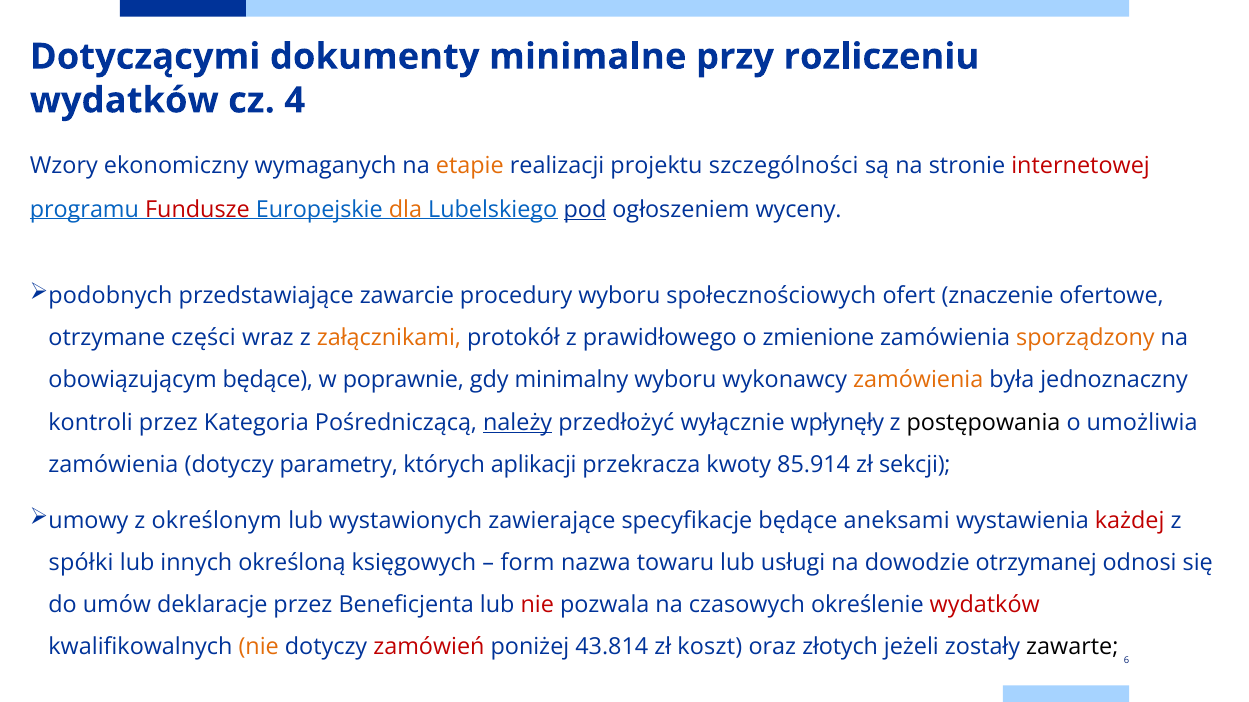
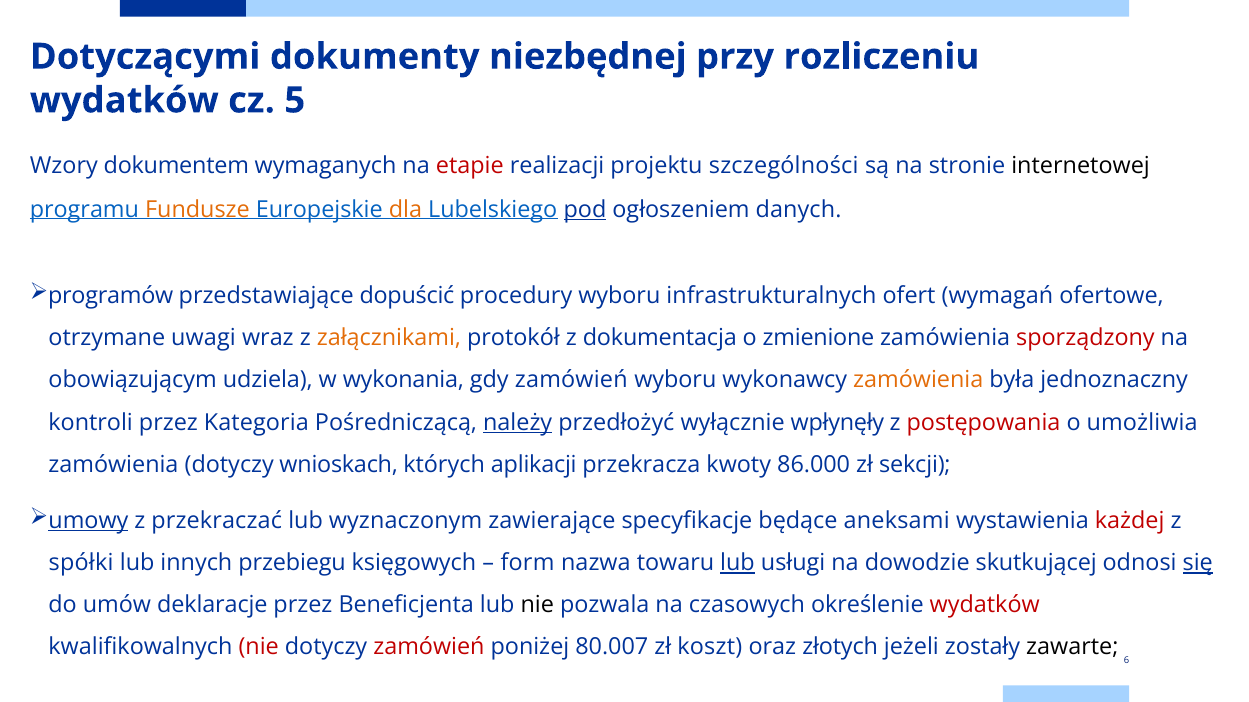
minimalne: minimalne -> niezbędnej
4: 4 -> 5
ekonomiczny: ekonomiczny -> dokumentem
etapie colour: orange -> red
internetowej colour: red -> black
Fundusze colour: red -> orange
wyceny: wyceny -> danych
podobnych: podobnych -> programów
zawarcie: zawarcie -> dopuścić
społecznościowych: społecznościowych -> infrastrukturalnych
znaczenie: znaczenie -> wymagań
części: części -> uwagi
prawidłowego: prawidłowego -> dokumentacja
sporządzony colour: orange -> red
obowiązującym będące: będące -> udziela
poprawnie: poprawnie -> wykonania
gdy minimalny: minimalny -> zamówień
postępowania colour: black -> red
parametry: parametry -> wnioskach
85.914: 85.914 -> 86.000
umowy underline: none -> present
określonym: określonym -> przekraczać
wystawionych: wystawionych -> wyznaczonym
określoną: określoną -> przebiegu
lub at (738, 563) underline: none -> present
otrzymanej: otrzymanej -> skutkującej
się underline: none -> present
nie at (537, 605) colour: red -> black
nie at (259, 648) colour: orange -> red
43.814: 43.814 -> 80.007
